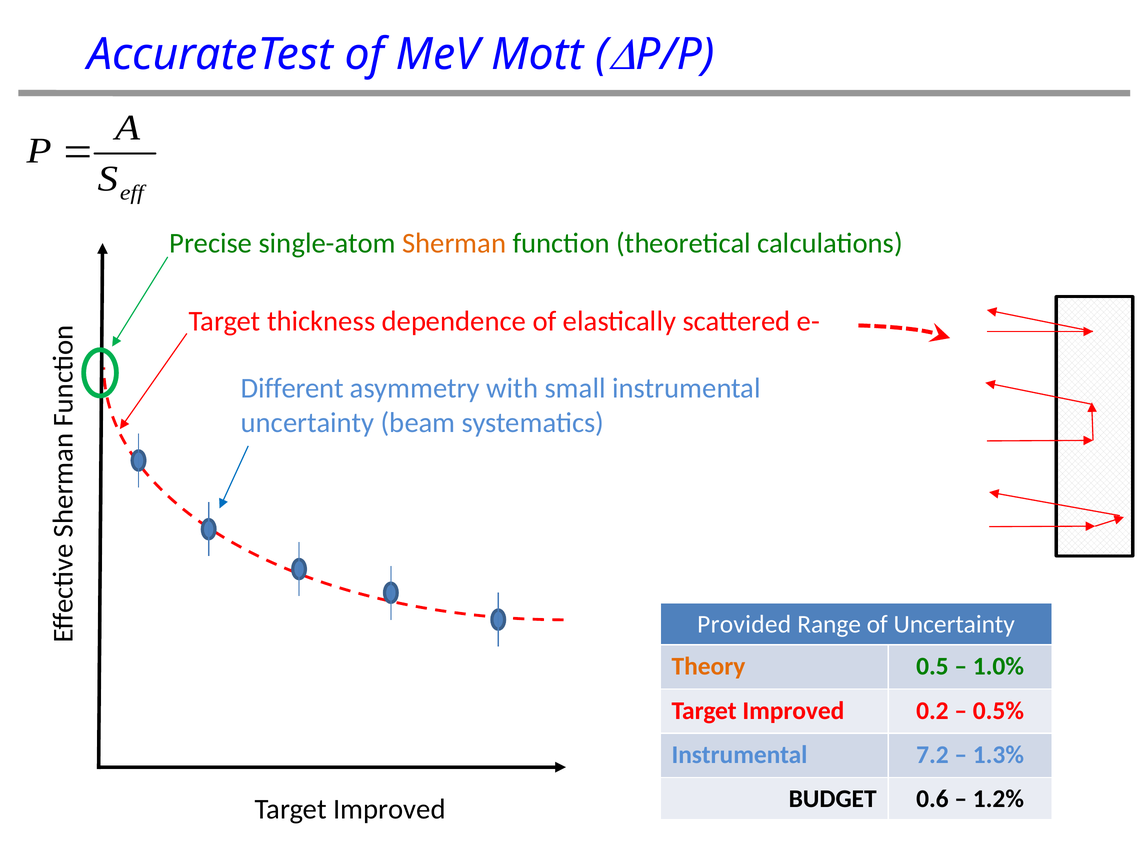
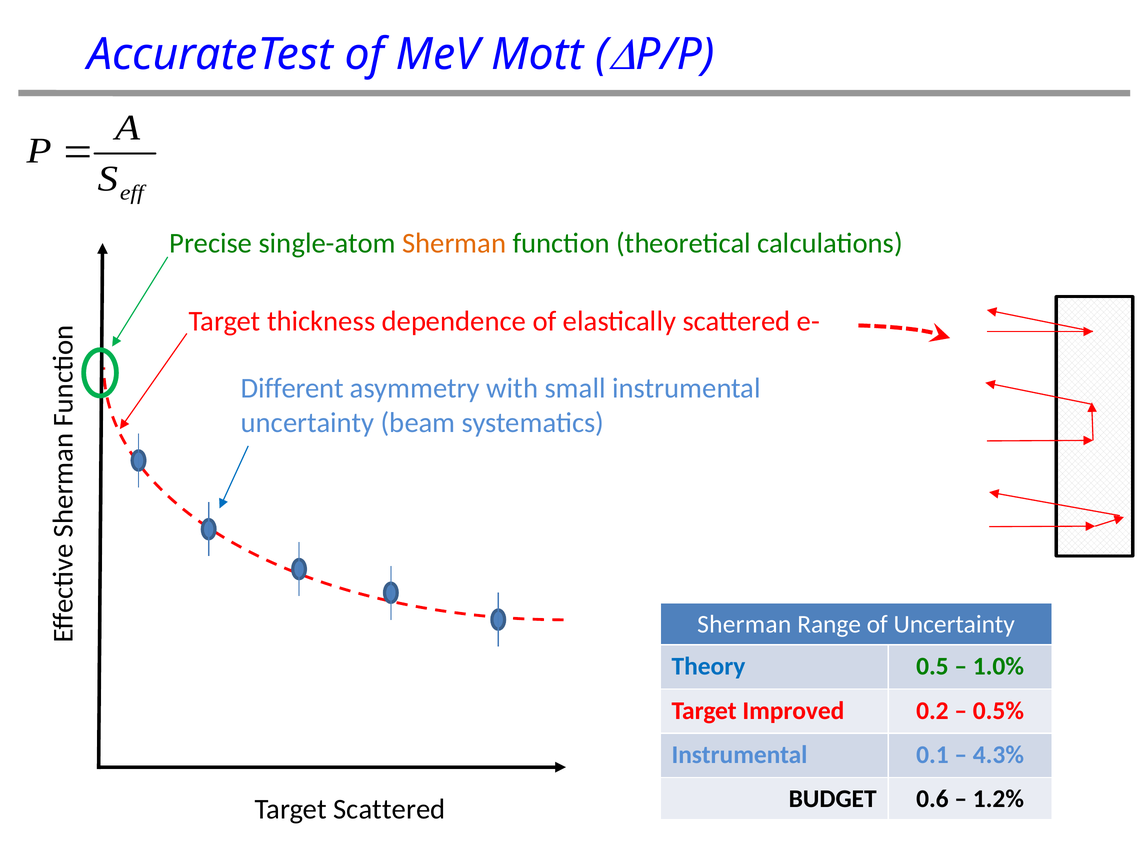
Provided at (744, 624): Provided -> Sherman
Theory colour: orange -> blue
7.2: 7.2 -> 0.1
1.3%: 1.3% -> 4.3%
Improved at (389, 809): Improved -> Scattered
